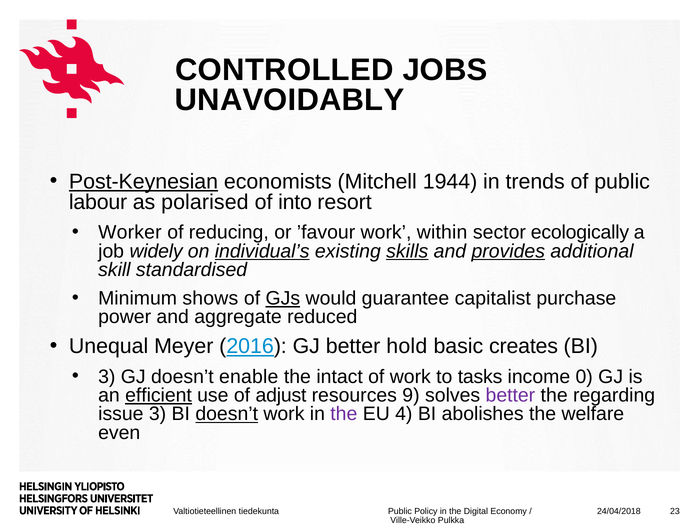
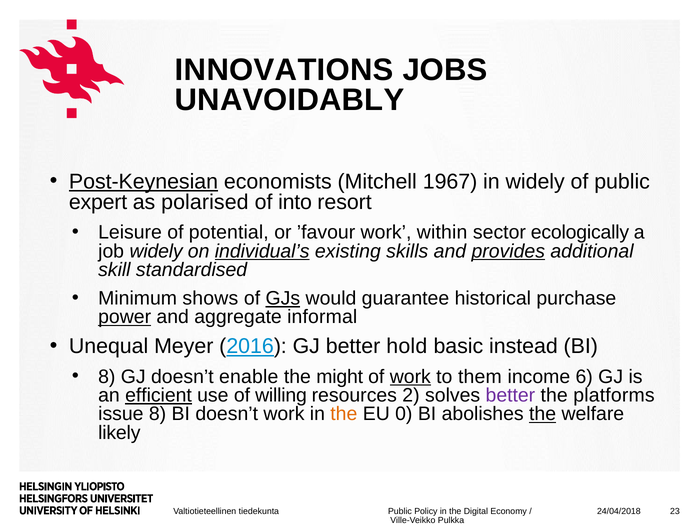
CONTROLLED: CONTROLLED -> INNOVATIONS
1944: 1944 -> 1967
in trends: trends -> widely
labour: labour -> expert
Worker: Worker -> Leisure
reducing: reducing -> potential
skills underline: present -> none
capitalist: capitalist -> historical
power underline: none -> present
reduced: reduced -> informal
creates: creates -> instead
3 at (107, 376): 3 -> 8
intact: intact -> might
work at (410, 376) underline: none -> present
tasks: tasks -> them
0: 0 -> 6
adjust: adjust -> willing
9: 9 -> 2
regarding: regarding -> platforms
issue 3: 3 -> 8
doesn’t at (227, 413) underline: present -> none
the at (344, 413) colour: purple -> orange
4: 4 -> 0
the at (543, 413) underline: none -> present
even: even -> likely
